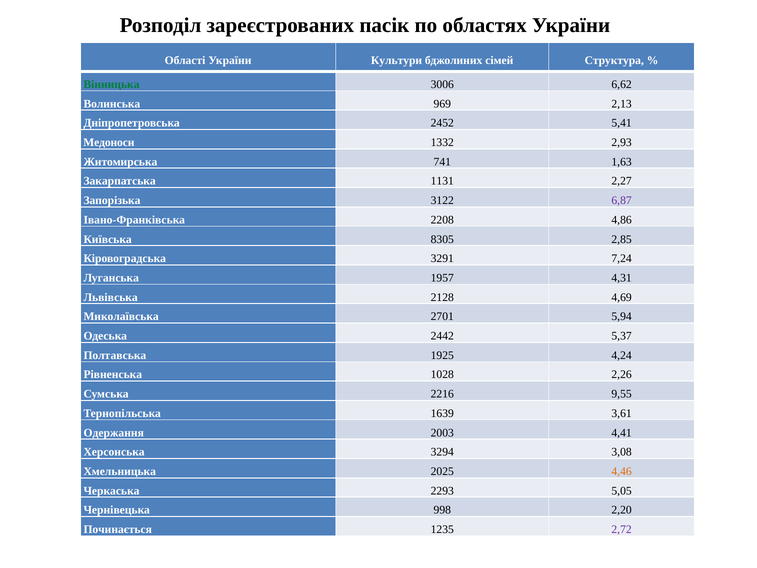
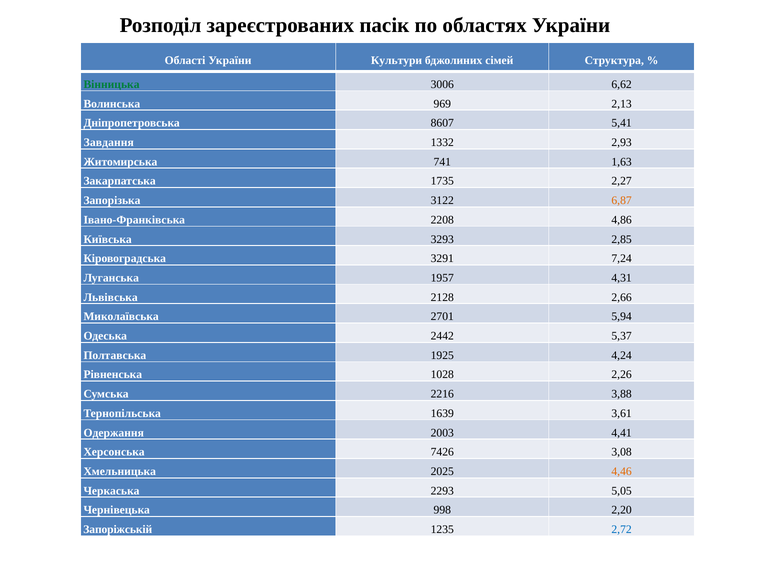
2452: 2452 -> 8607
Медоноси: Медоноси -> Завдання
1131: 1131 -> 1735
6,87 colour: purple -> orange
8305: 8305 -> 3293
4,69: 4,69 -> 2,66
9,55: 9,55 -> 3,88
3294: 3294 -> 7426
Починається: Починається -> Запоріжській
2,72 colour: purple -> blue
